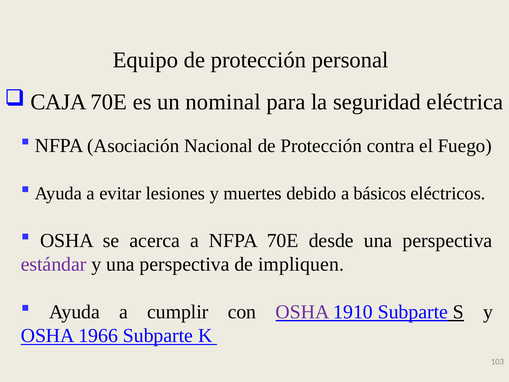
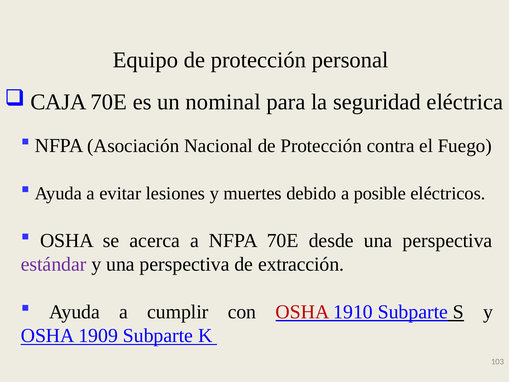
básicos: básicos -> posible
impliquen: impliquen -> extracción
OSHA at (303, 312) colour: purple -> red
1966: 1966 -> 1909
